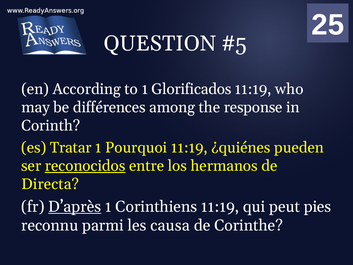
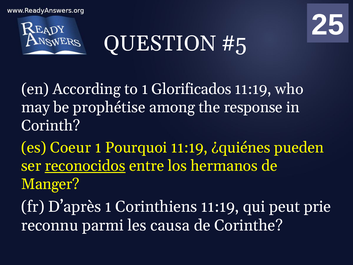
différences: différences -> prophétise
Tratar: Tratar -> Coeur
Directa: Directa -> Manger
D’après underline: present -> none
pies: pies -> prie
